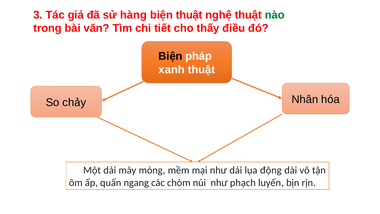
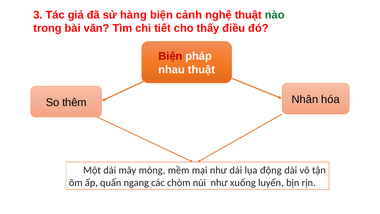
biện thuật: thuật -> cảnh
Biện at (170, 56) colour: black -> red
xanh: xanh -> nhau
chảy: chảy -> thêm
phạch: phạch -> xuống
